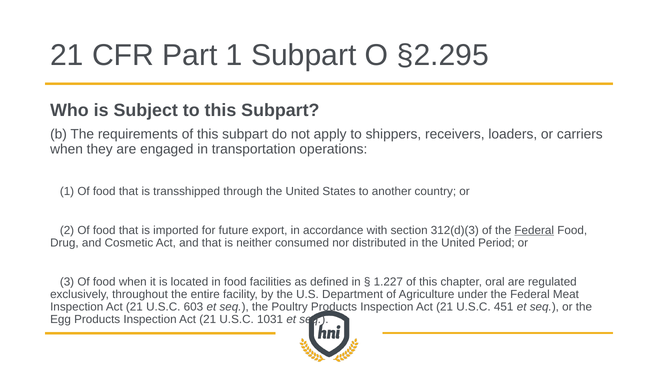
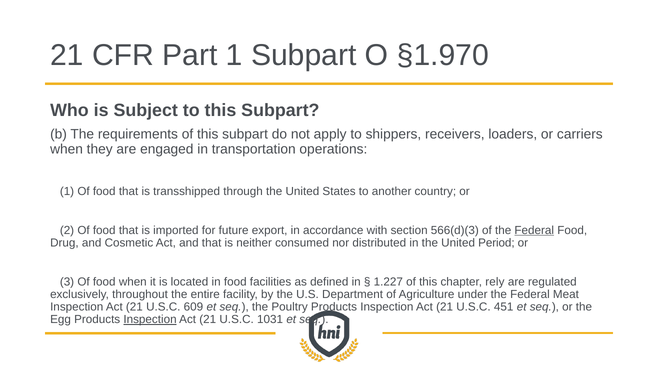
§2.295: §2.295 -> §1.970
312(d)(3: 312(d)(3 -> 566(d)(3
oral: oral -> rely
603: 603 -> 609
Inspection at (150, 320) underline: none -> present
